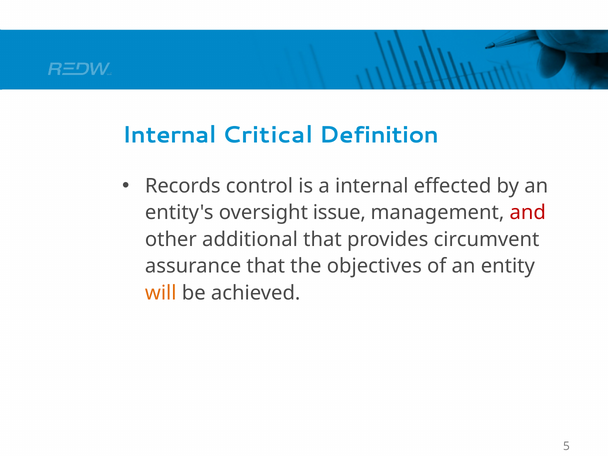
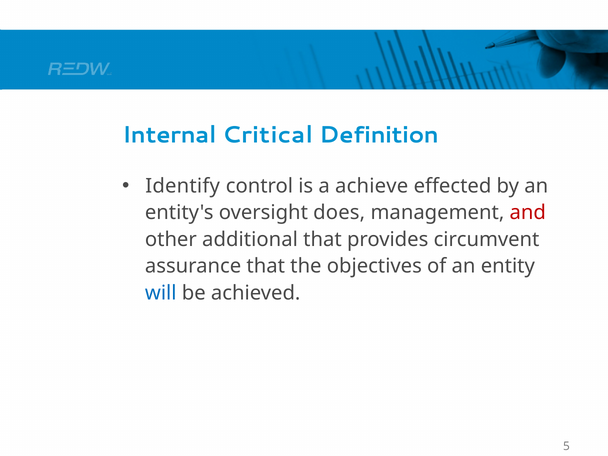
Records: Records -> Identify
a internal: internal -> achieve
issue: issue -> does
will colour: orange -> blue
